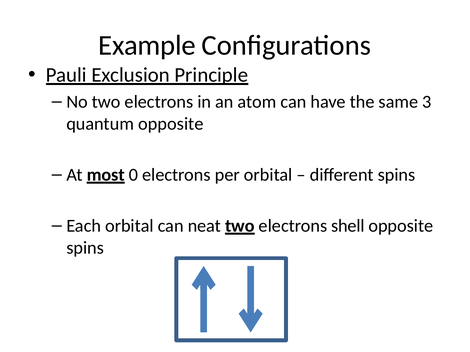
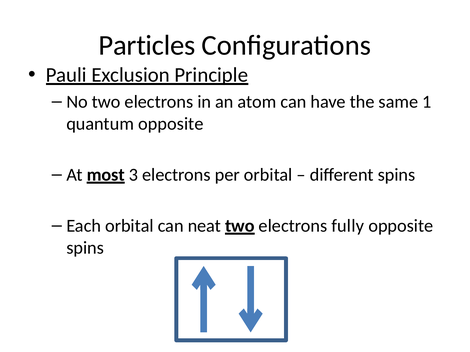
Example: Example -> Particles
3: 3 -> 1
0: 0 -> 3
shell: shell -> fully
